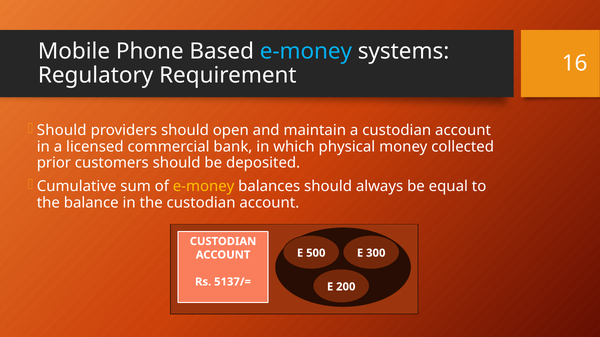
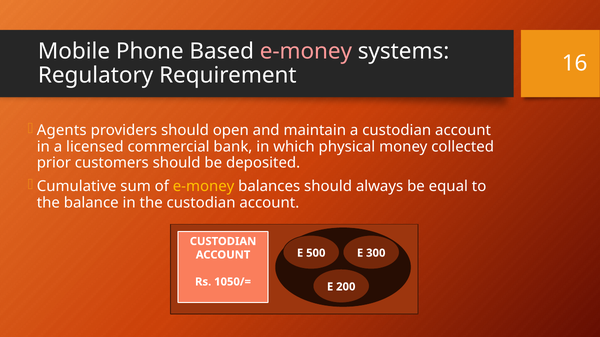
e-money at (306, 51) colour: light blue -> pink
Should at (62, 131): Should -> Agents
5137/=: 5137/= -> 1050/=
